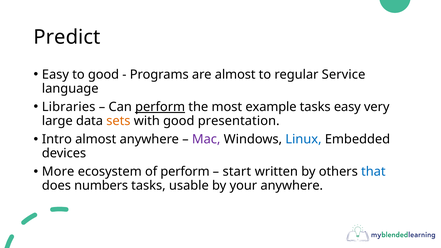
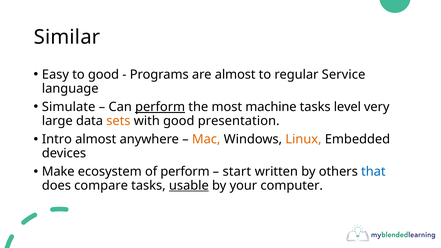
Predict: Predict -> Similar
Libraries: Libraries -> Simulate
example: example -> machine
tasks easy: easy -> level
Mac colour: purple -> orange
Linux colour: blue -> orange
More: More -> Make
numbers: numbers -> compare
usable underline: none -> present
your anywhere: anywhere -> computer
